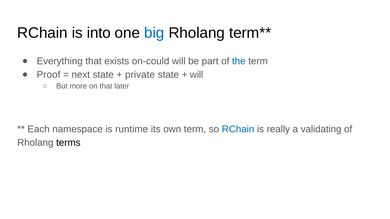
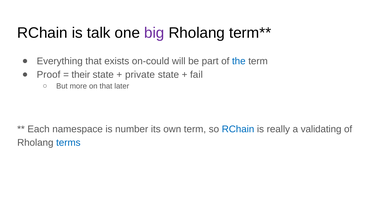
into: into -> talk
big colour: blue -> purple
next: next -> their
will at (197, 75): will -> fail
runtime: runtime -> number
terms colour: black -> blue
